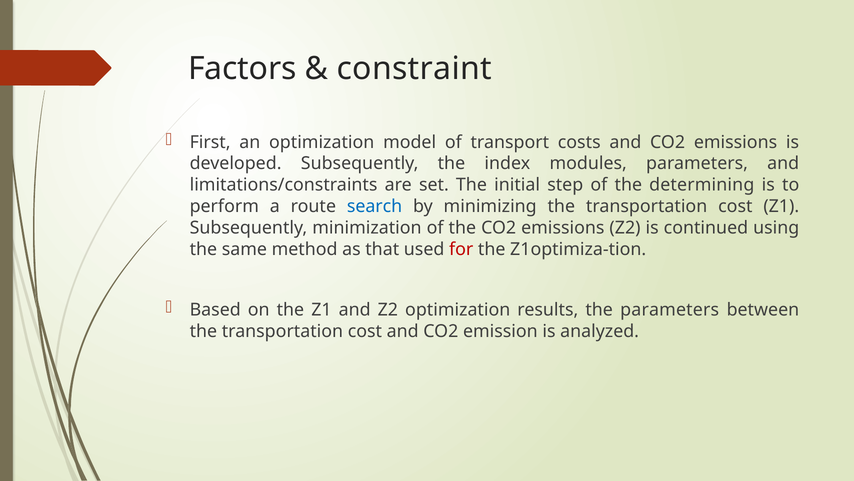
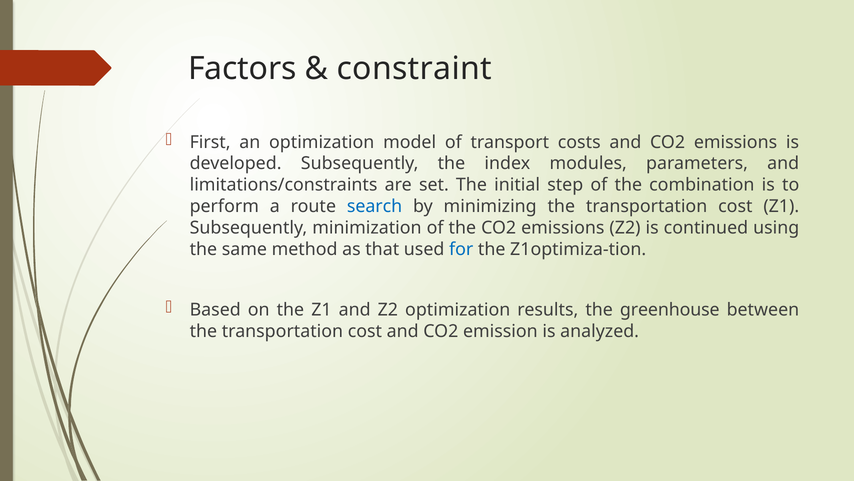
determining: determining -> combination
for colour: red -> blue
the parameters: parameters -> greenhouse
